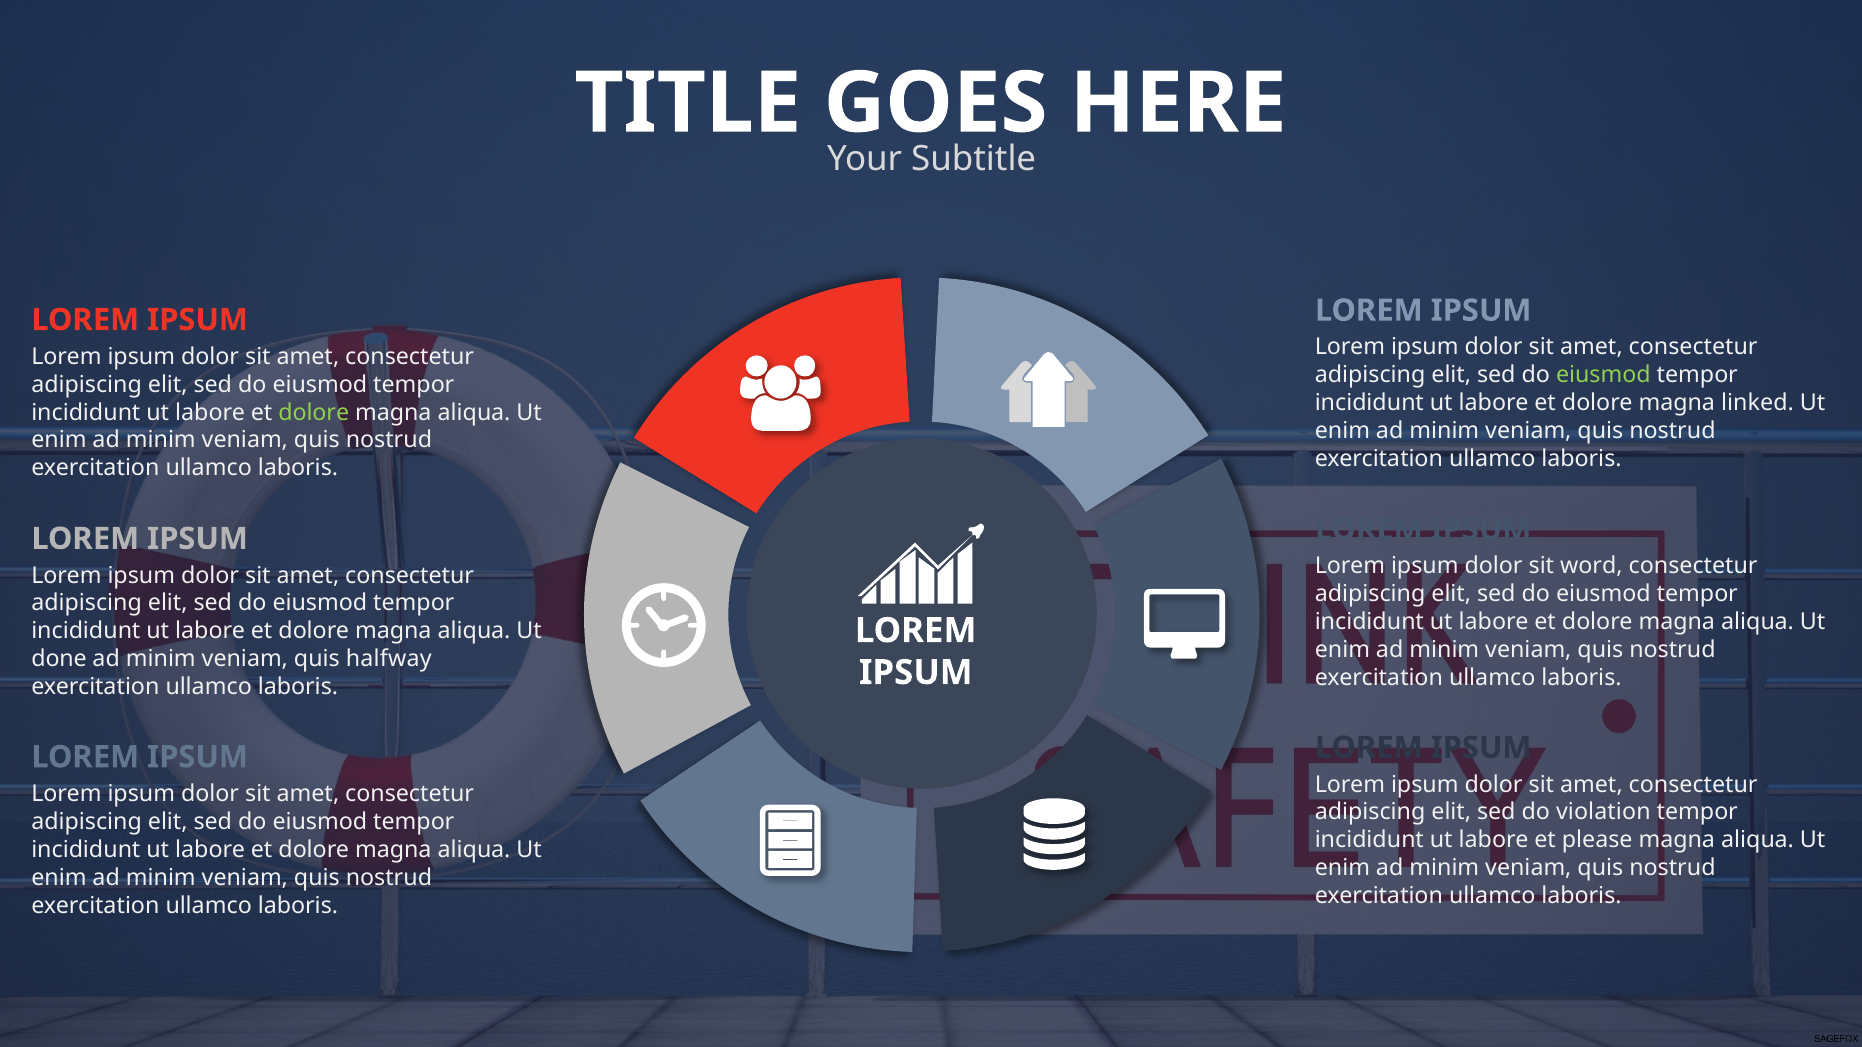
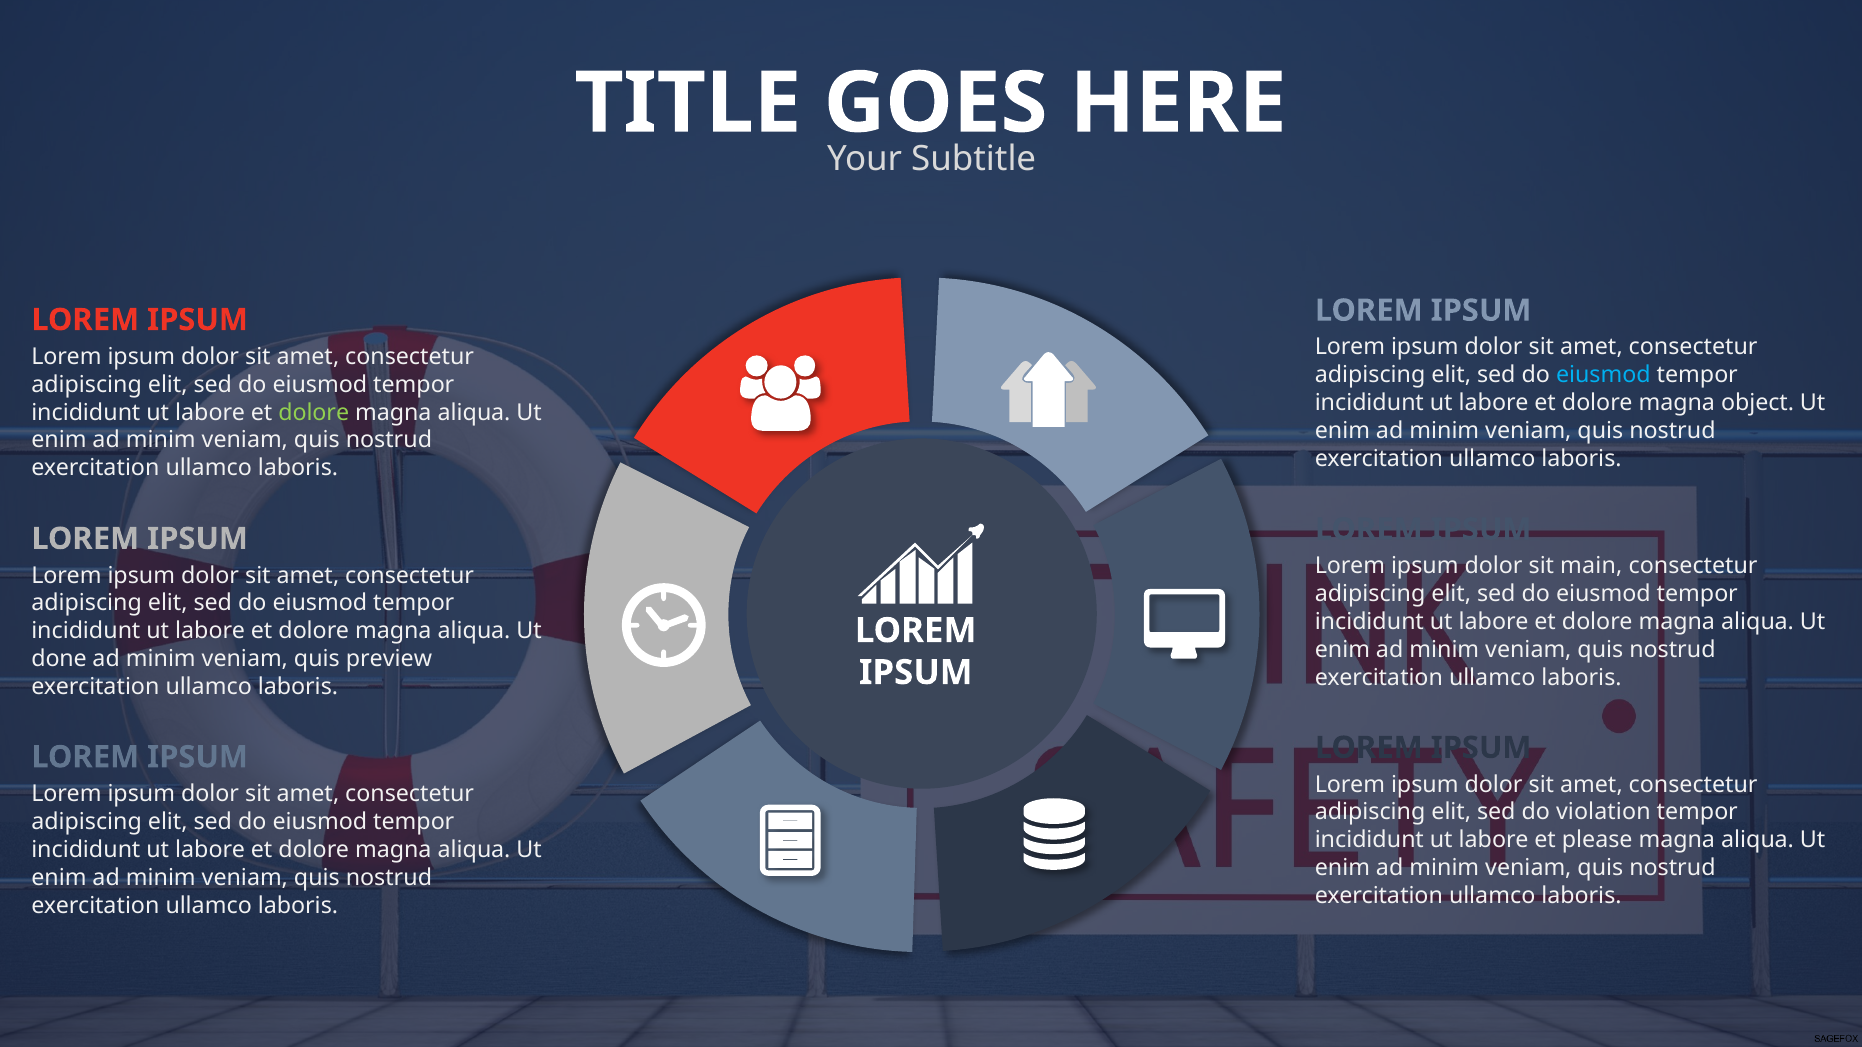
eiusmod at (1603, 375) colour: light green -> light blue
linked: linked -> object
word: word -> main
halfway: halfway -> preview
